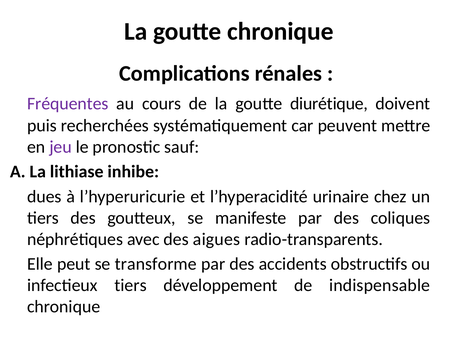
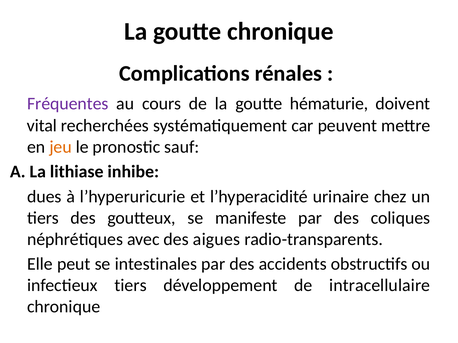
diurétique: diurétique -> hématurie
puis: puis -> vital
jeu colour: purple -> orange
transforme: transforme -> intestinales
indispensable: indispensable -> intracellulaire
